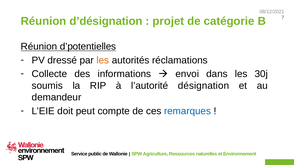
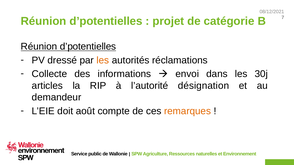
d’désignation at (106, 21): d’désignation -> d’potentielles
soumis: soumis -> articles
peut: peut -> août
remarques colour: blue -> orange
